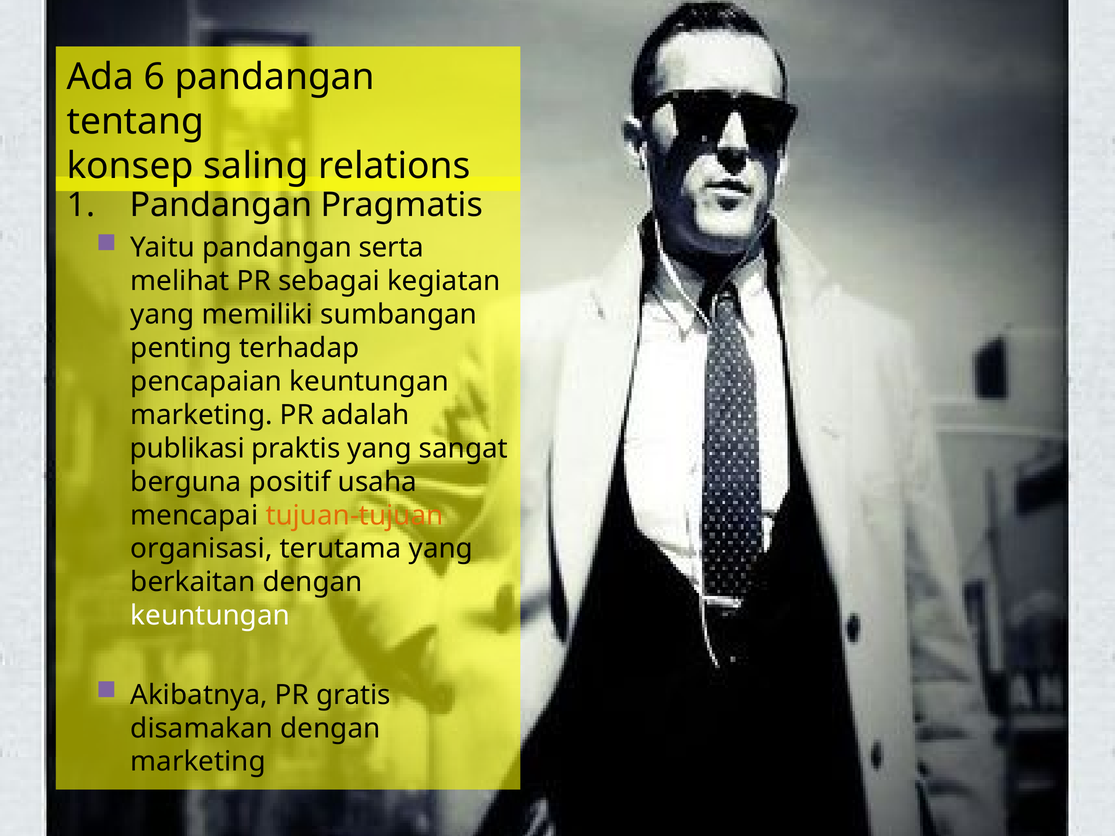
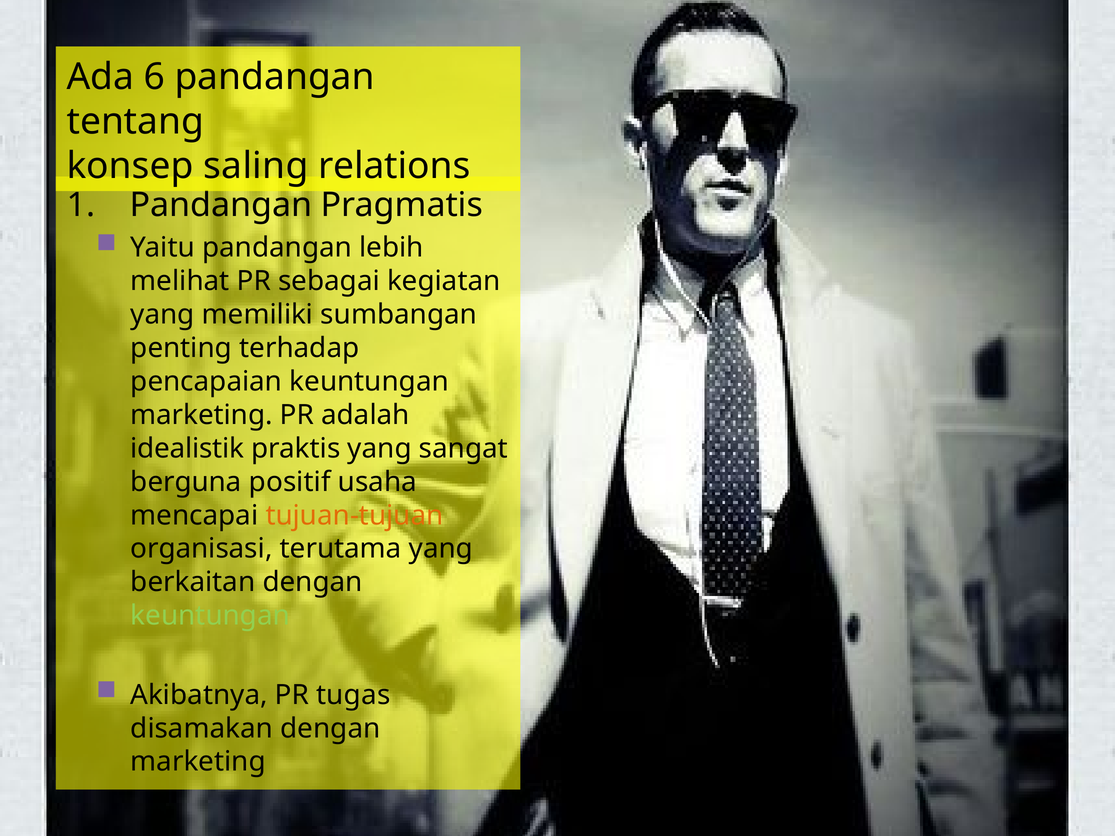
serta: serta -> lebih
publikasi: publikasi -> idealistik
keuntungan at (210, 616) colour: white -> light green
gratis: gratis -> tugas
